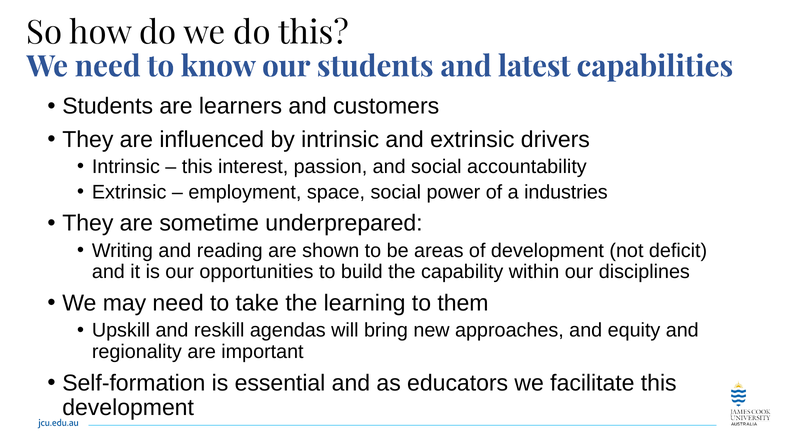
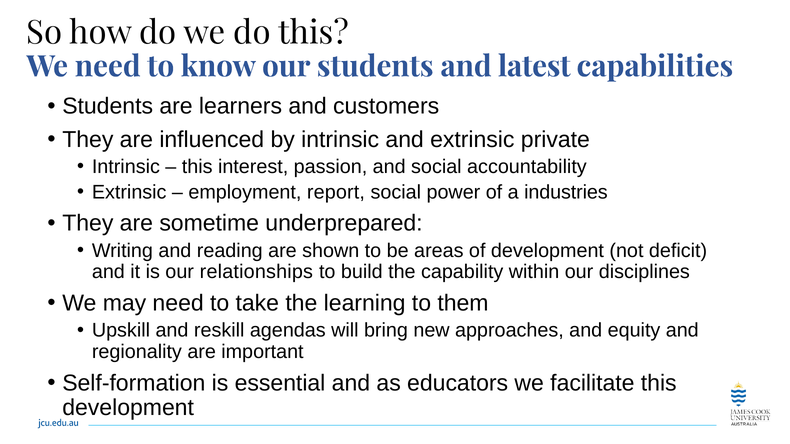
drivers: drivers -> private
space: space -> report
opportunities: opportunities -> relationships
